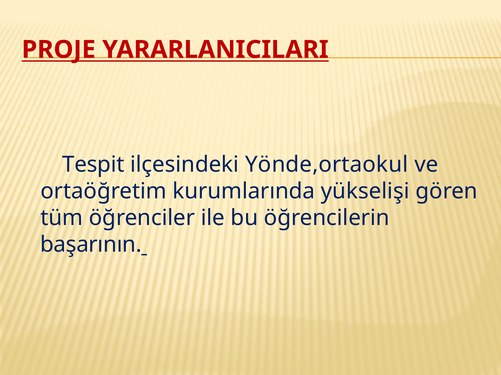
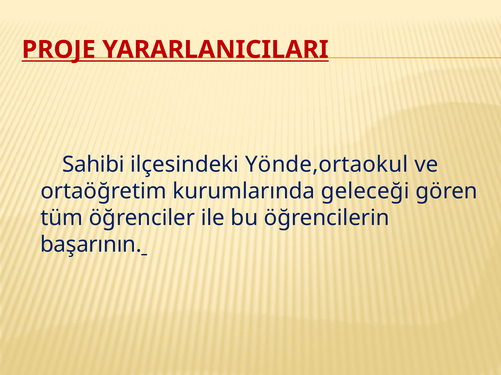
Tespit: Tespit -> Sahibi
yükselişi: yükselişi -> geleceği
